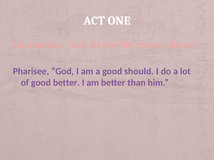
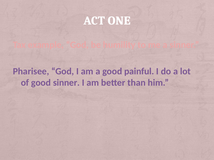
should: should -> painful
good better: better -> sinner
